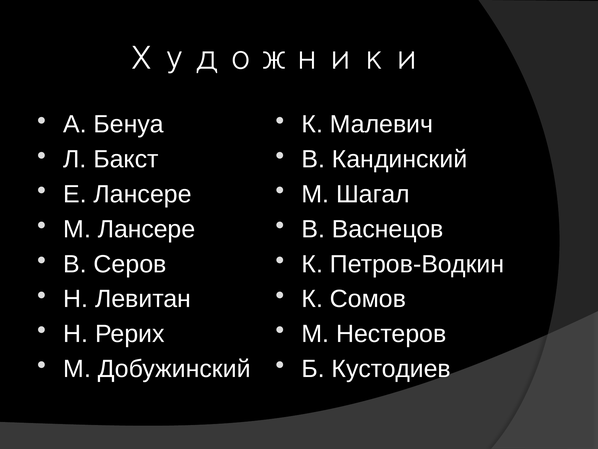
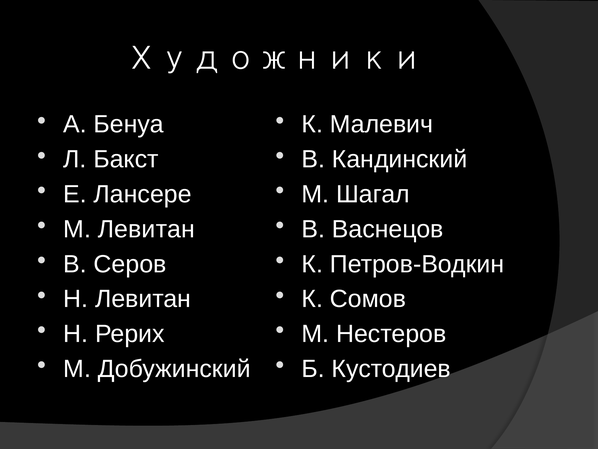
М Лансере: Лансере -> Левитан
